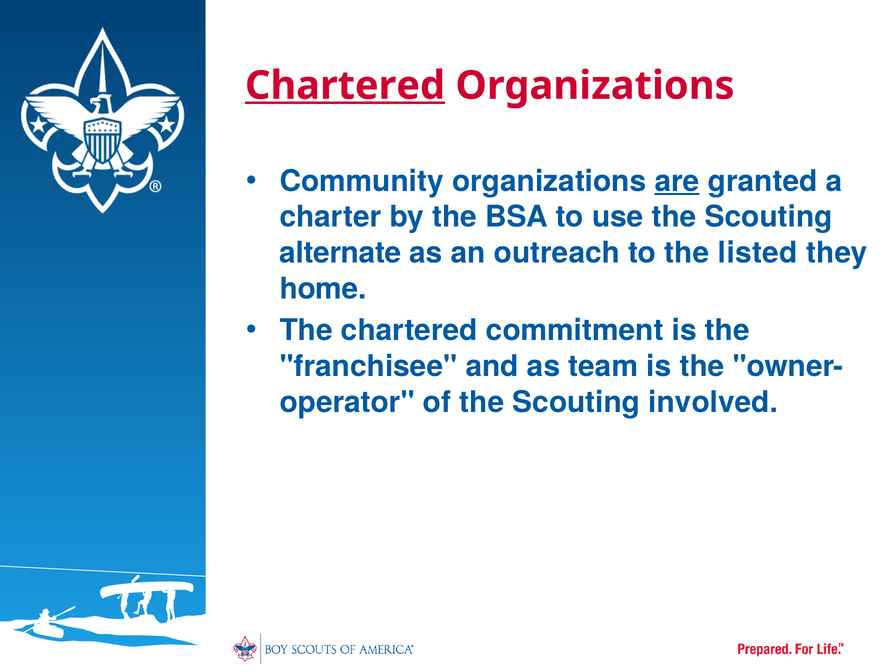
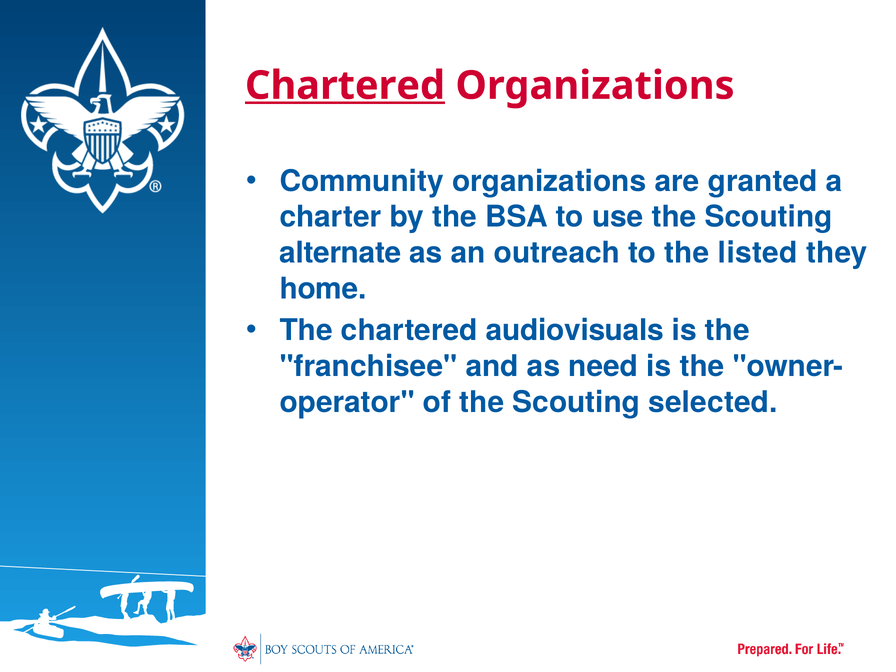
are underline: present -> none
commitment: commitment -> audiovisuals
team: team -> need
involved: involved -> selected
